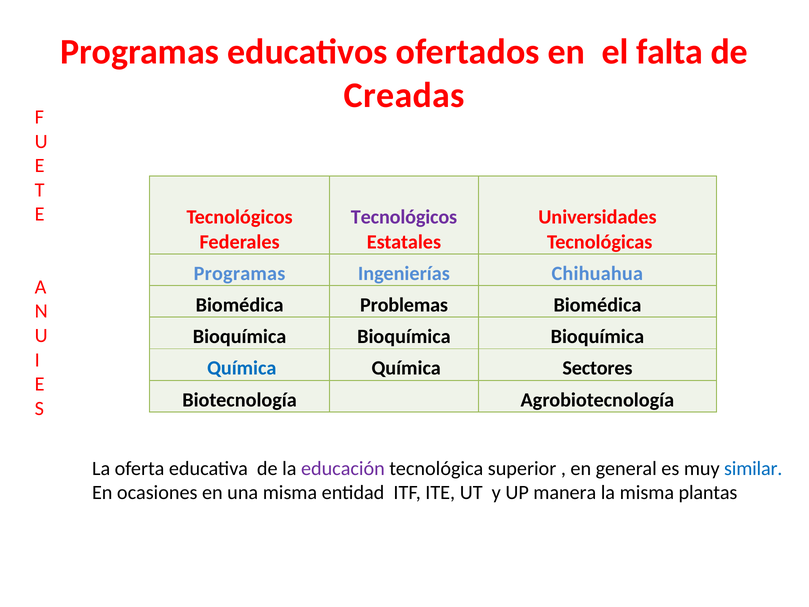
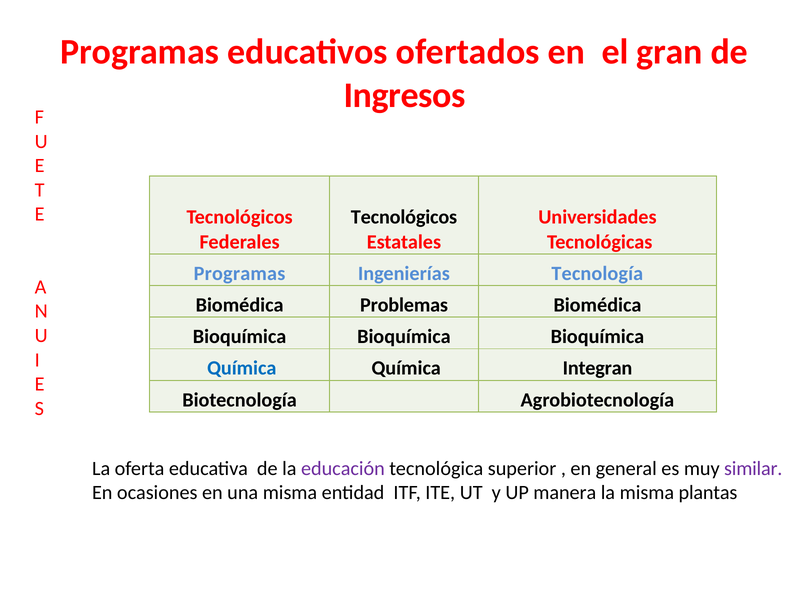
falta: falta -> gran
Creadas: Creadas -> Ingresos
Tecnológicos at (404, 217) colour: purple -> black
Chihuahua: Chihuahua -> Tecnología
Sectores: Sectores -> Integran
similar colour: blue -> purple
